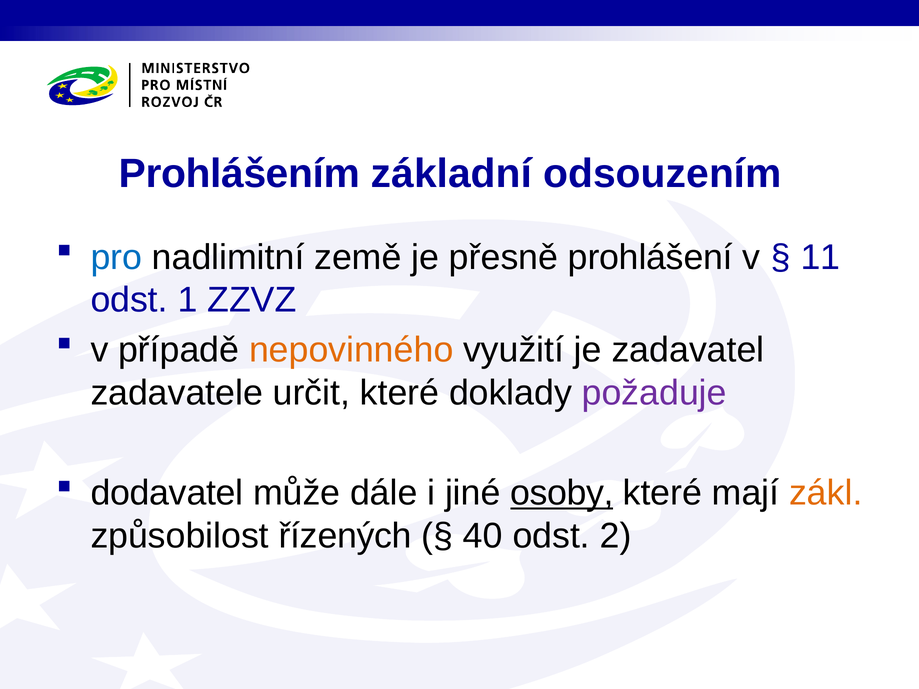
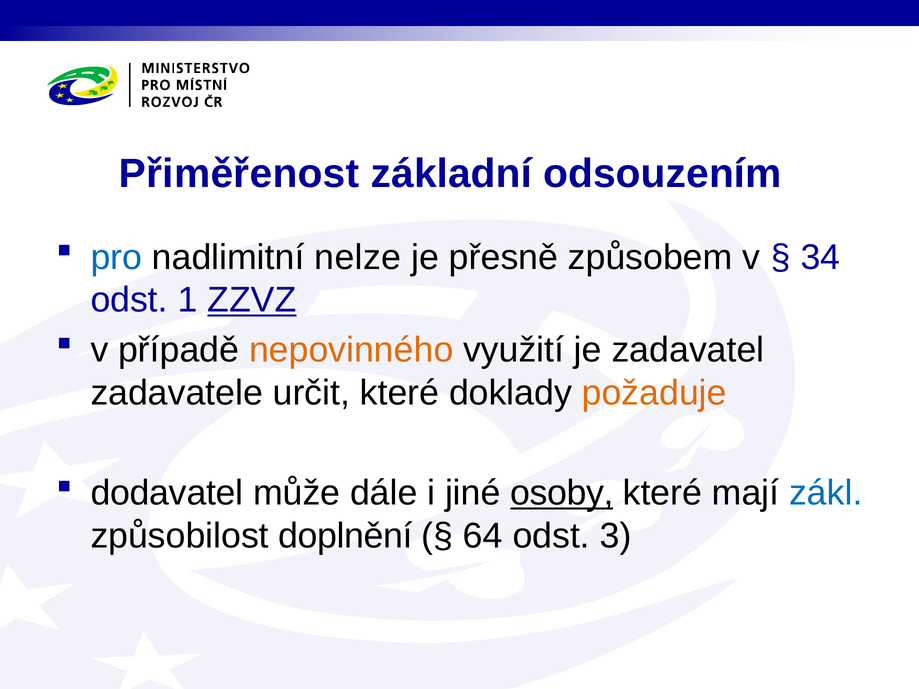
Prohlášením: Prohlášením -> Přiměřenost
země: země -> nelze
prohlášení: prohlášení -> způsobem
11: 11 -> 34
ZZVZ underline: none -> present
požaduje colour: purple -> orange
zákl colour: orange -> blue
řízených: řízených -> doplnění
40: 40 -> 64
2: 2 -> 3
